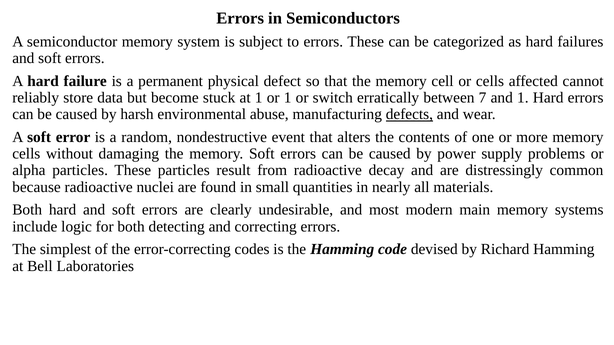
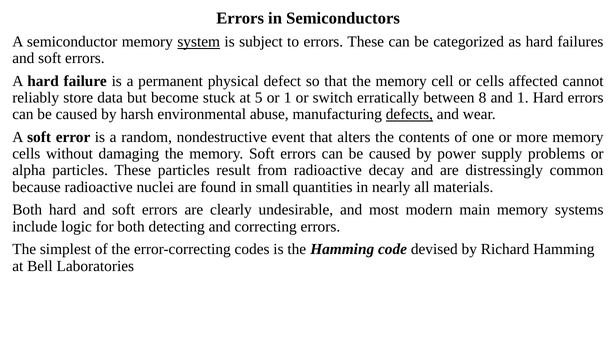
system underline: none -> present
at 1: 1 -> 5
7: 7 -> 8
